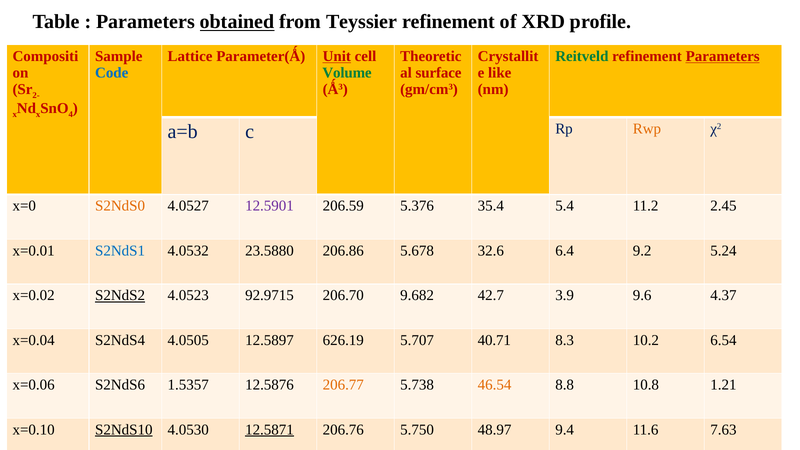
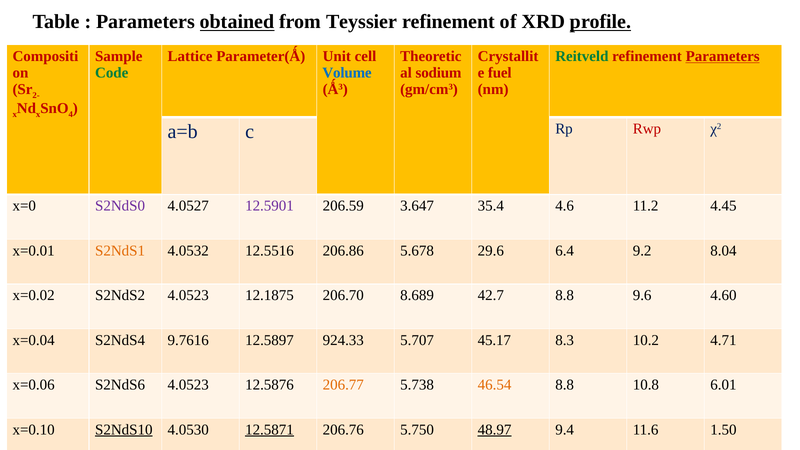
profile underline: none -> present
Unit underline: present -> none
Code colour: blue -> green
Volume colour: green -> blue
surface: surface -> sodium
like: like -> fuel
Rwp colour: orange -> red
S2NdS0 colour: orange -> purple
5.376: 5.376 -> 3.647
5.4: 5.4 -> 4.6
2.45: 2.45 -> 4.45
S2NdS1 colour: blue -> orange
23.5880: 23.5880 -> 12.5516
32.6: 32.6 -> 29.6
5.24: 5.24 -> 8.04
S2NdS2 underline: present -> none
92.9715: 92.9715 -> 12.1875
9.682: 9.682 -> 8.689
42.7 3.9: 3.9 -> 8.8
4.37: 4.37 -> 4.60
4.0505: 4.0505 -> 9.7616
626.19: 626.19 -> 924.33
40.71: 40.71 -> 45.17
6.54: 6.54 -> 4.71
S2NdS6 1.5357: 1.5357 -> 4.0523
1.21: 1.21 -> 6.01
48.97 underline: none -> present
7.63: 7.63 -> 1.50
